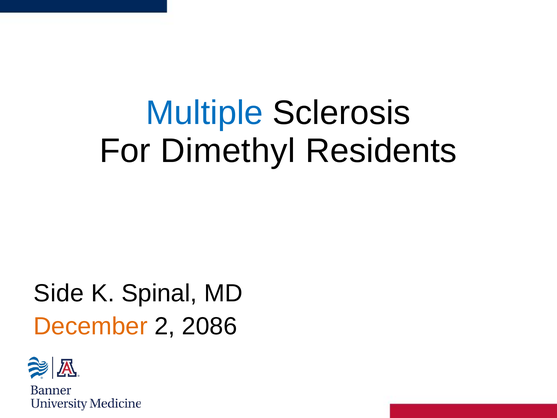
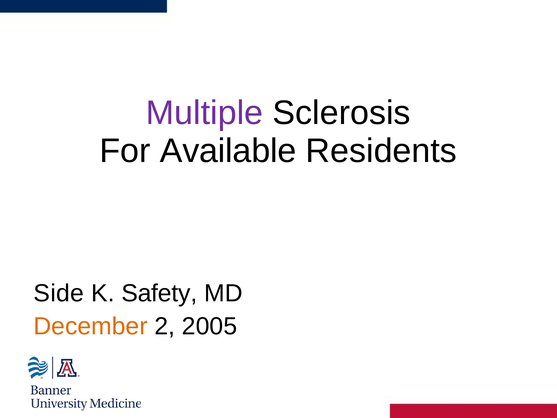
Multiple colour: blue -> purple
Dimethyl: Dimethyl -> Available
Spinal: Spinal -> Safety
2086: 2086 -> 2005
